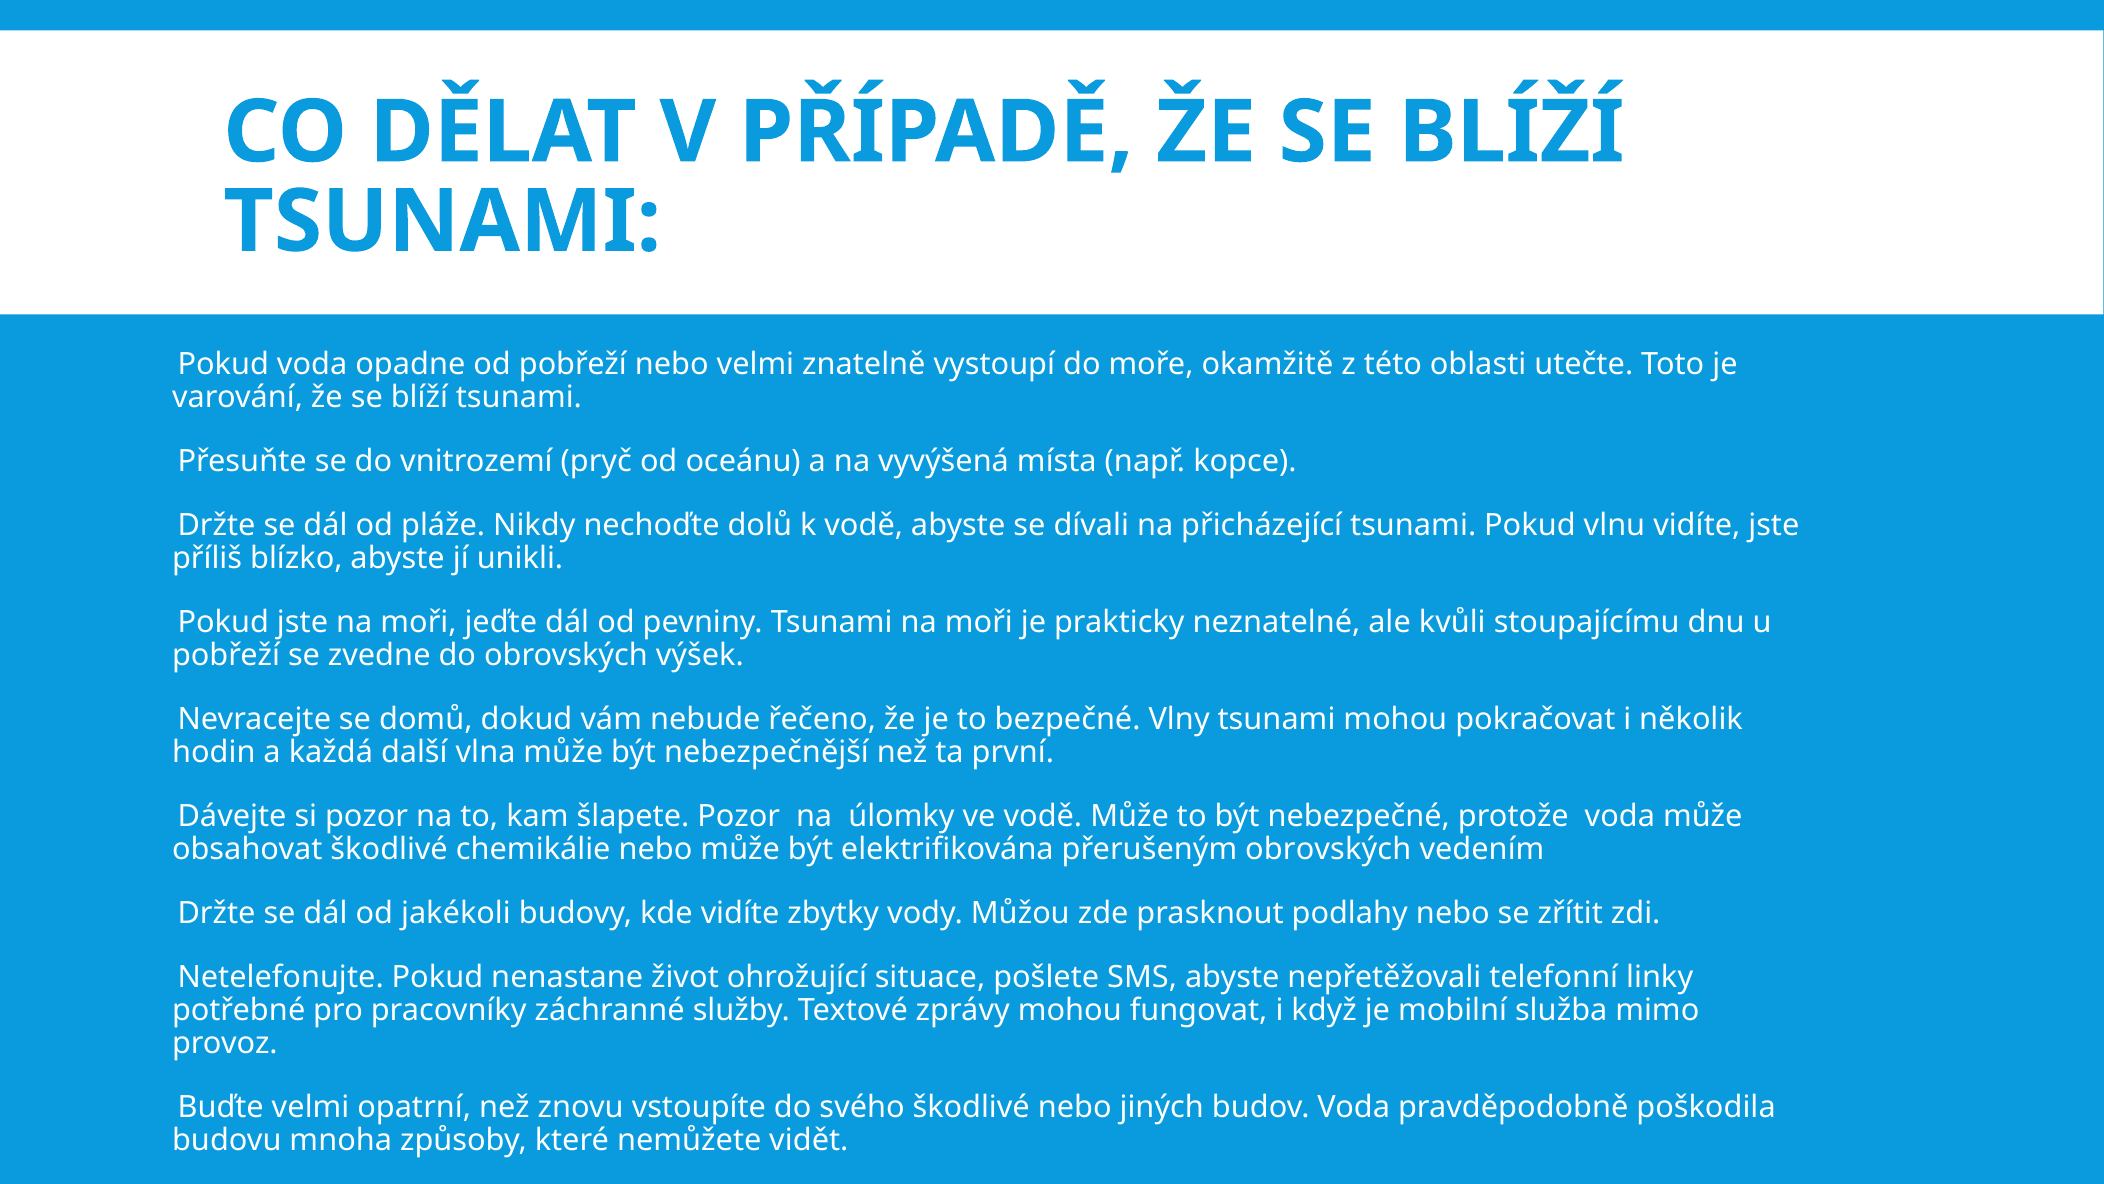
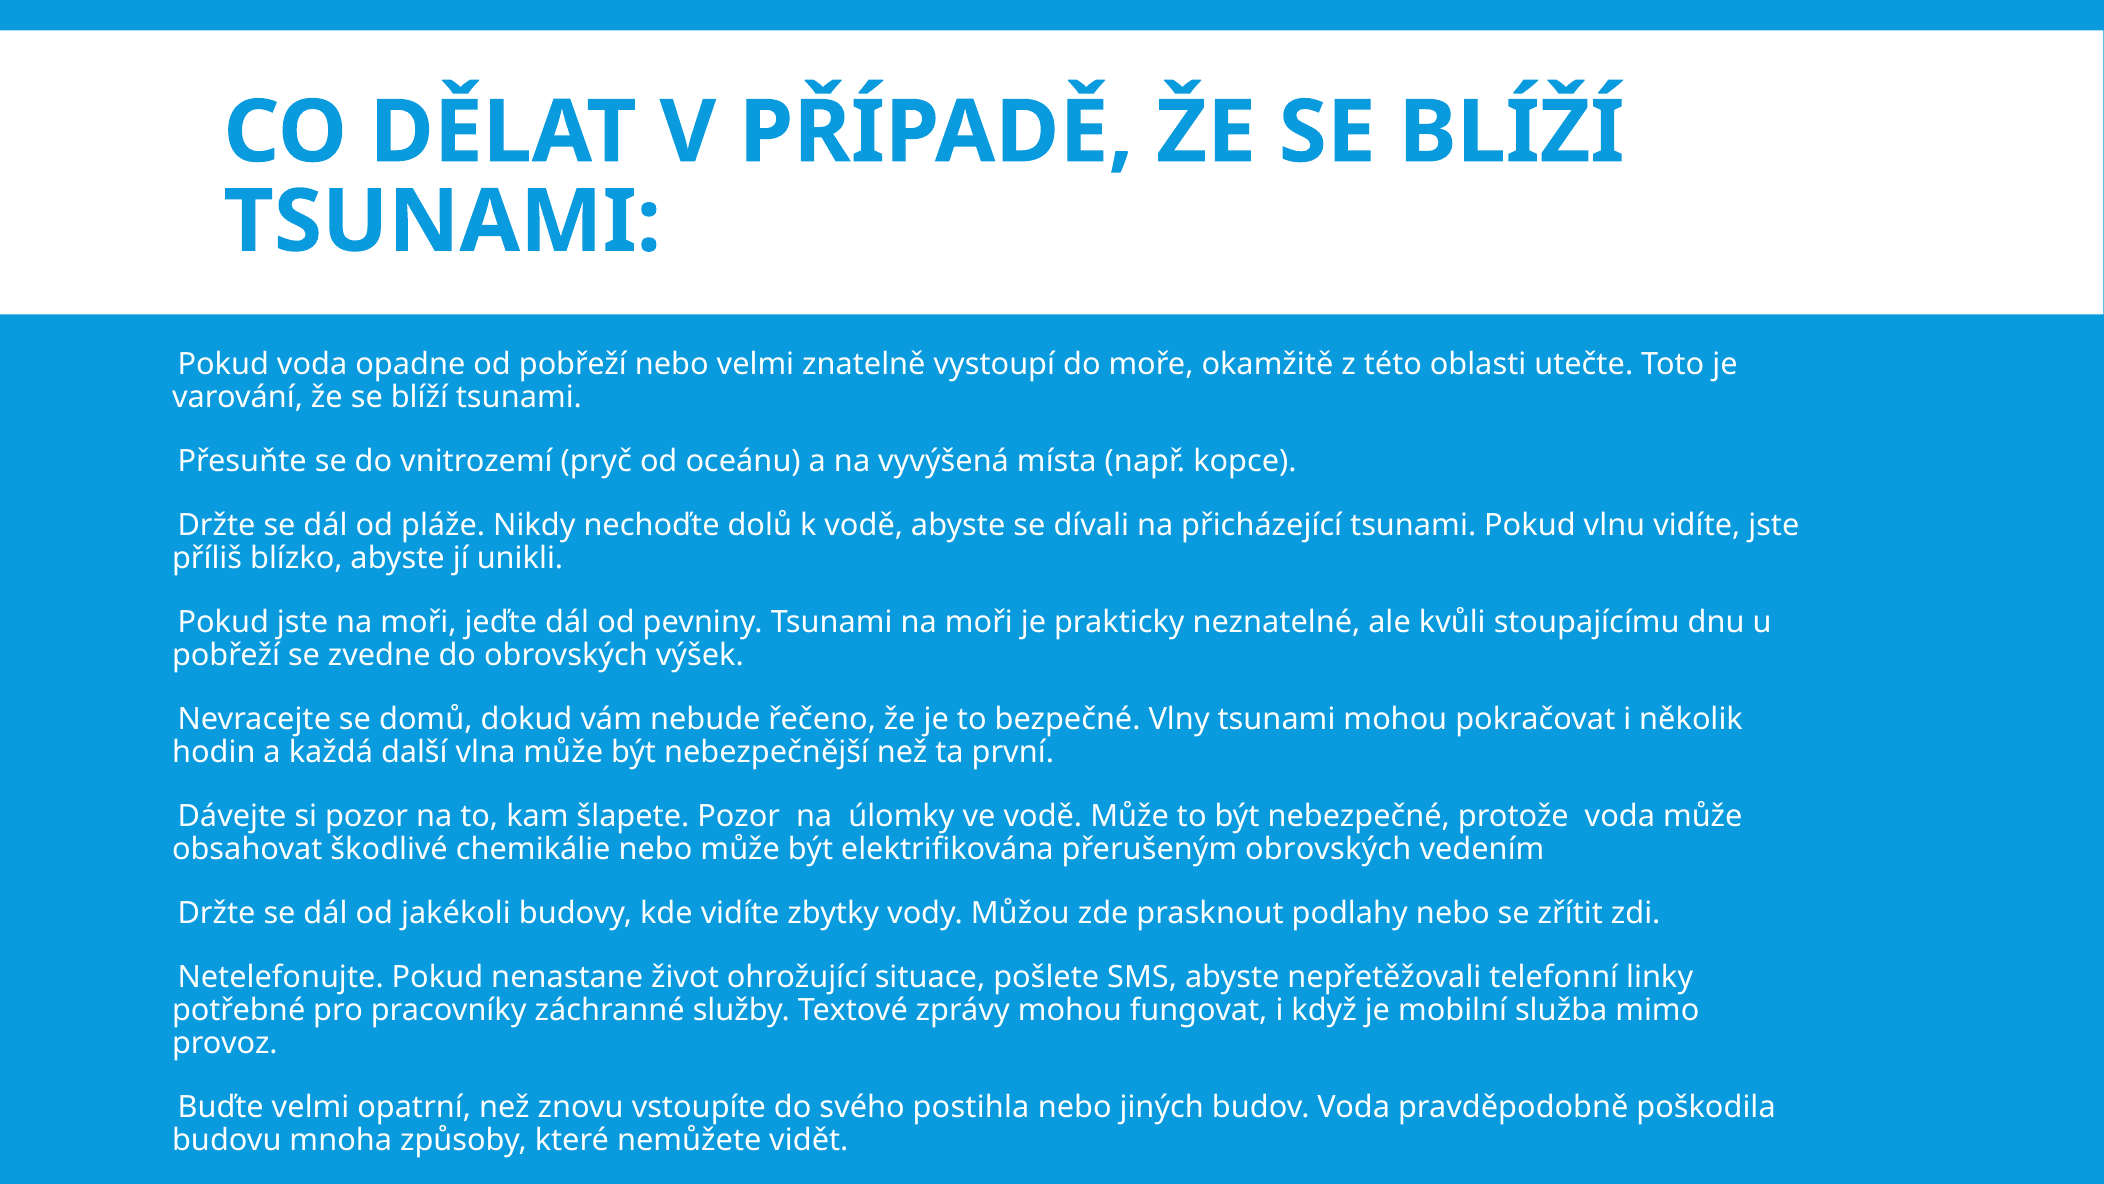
svého škodlivé: škodlivé -> postihla
